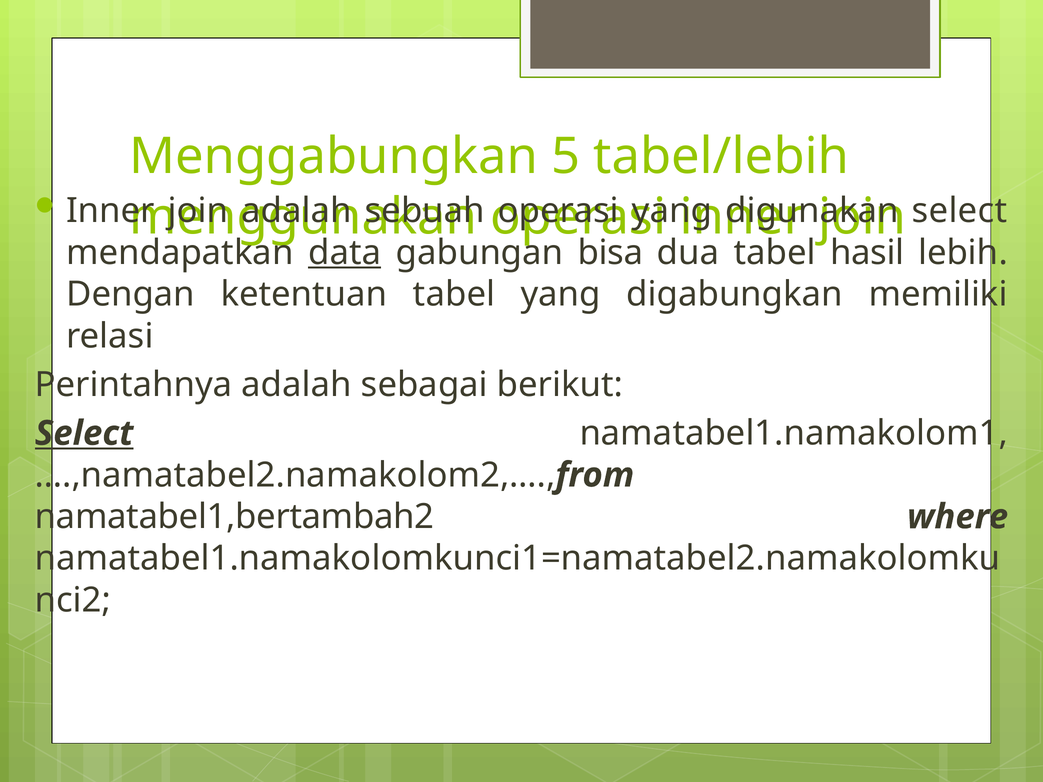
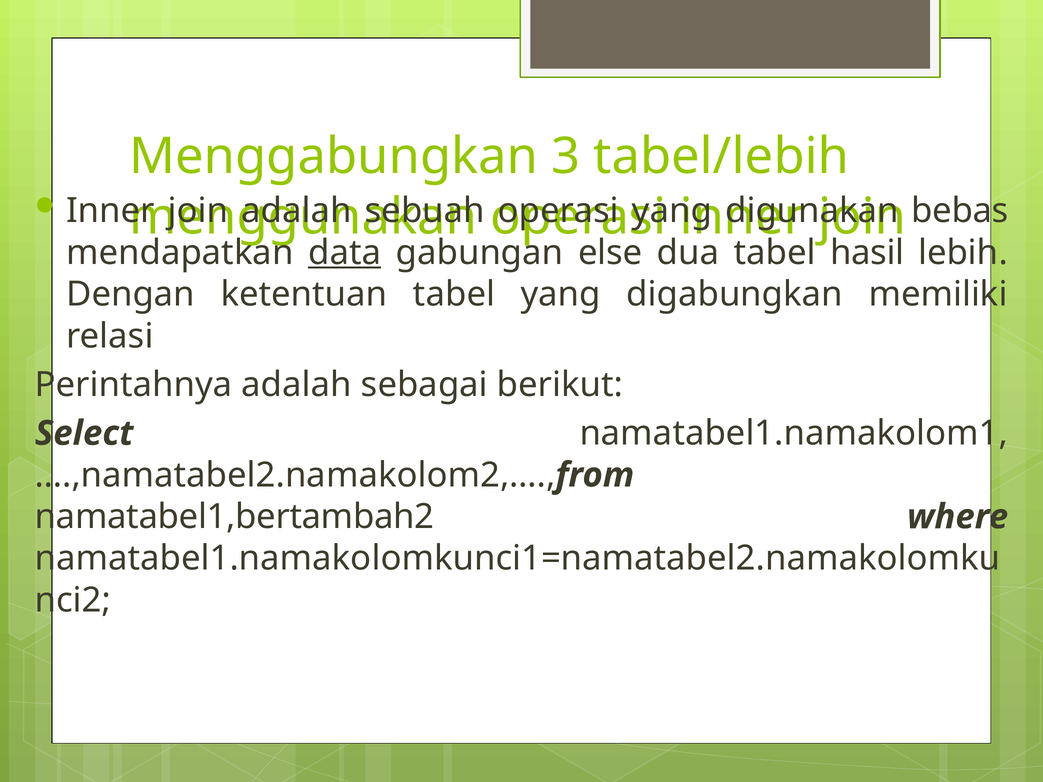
5: 5 -> 3
select at (960, 211): select -> bebas
bisa: bisa -> else
Select at (84, 434) underline: present -> none
